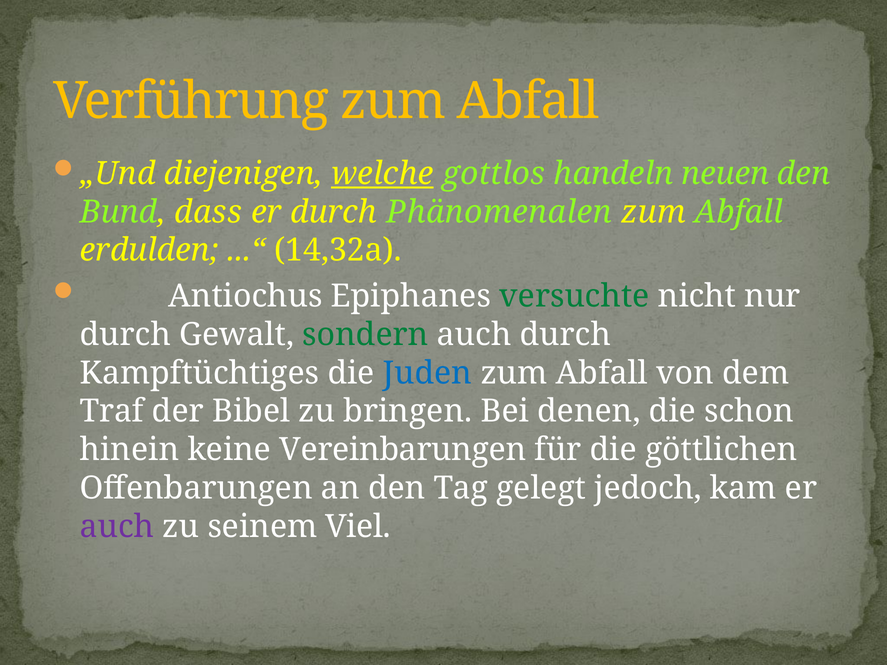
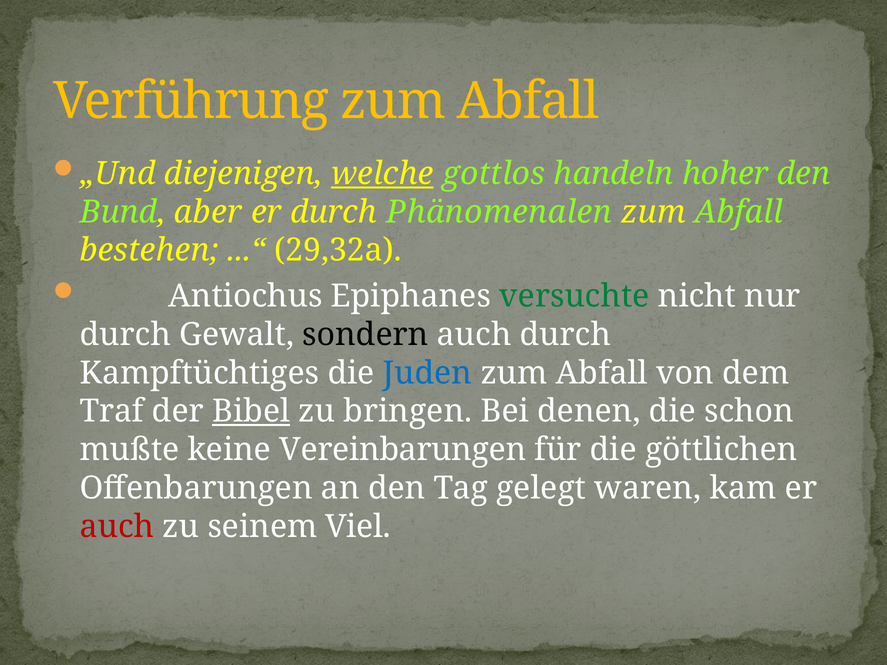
neuen: neuen -> hoher
dass: dass -> aber
erdulden: erdulden -> bestehen
14,32a: 14,32a -> 29,32a
sondern colour: green -> black
Bibel underline: none -> present
hinein: hinein -> mußte
jedoch: jedoch -> waren
auch at (117, 527) colour: purple -> red
